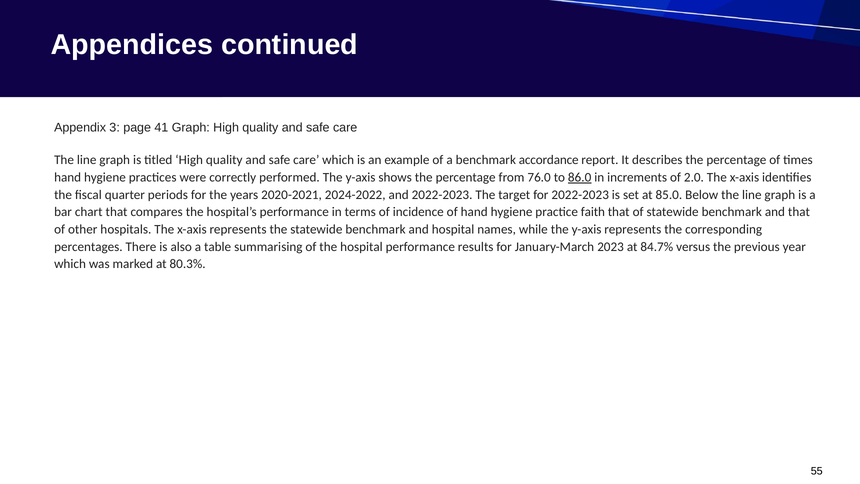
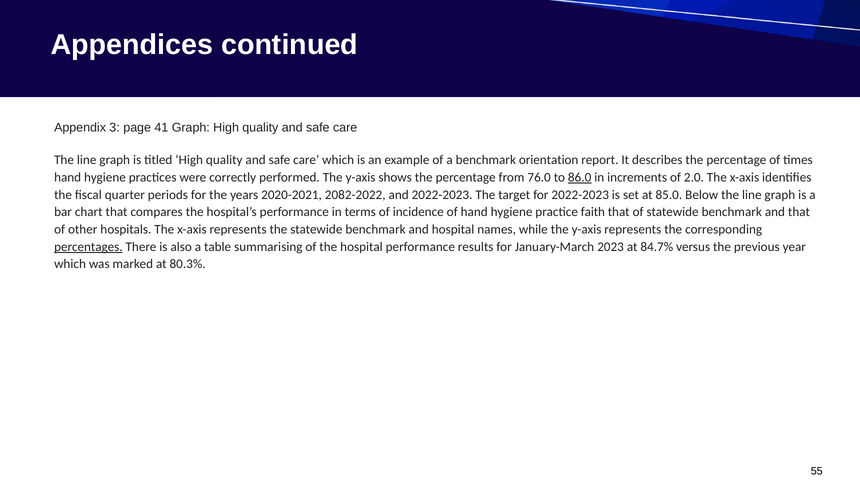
accordance: accordance -> orientation
2024-2022: 2024-2022 -> 2082-2022
percentages underline: none -> present
